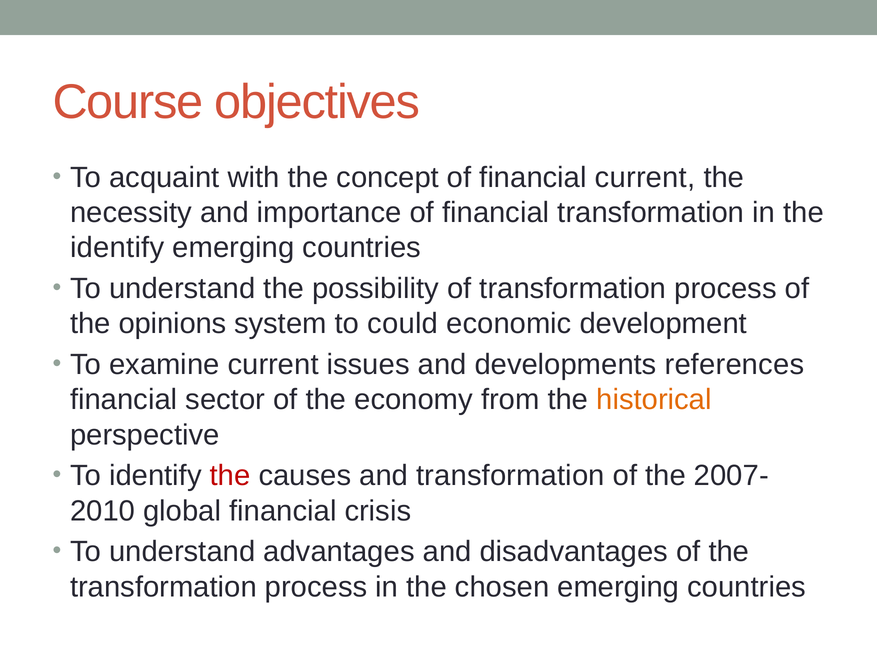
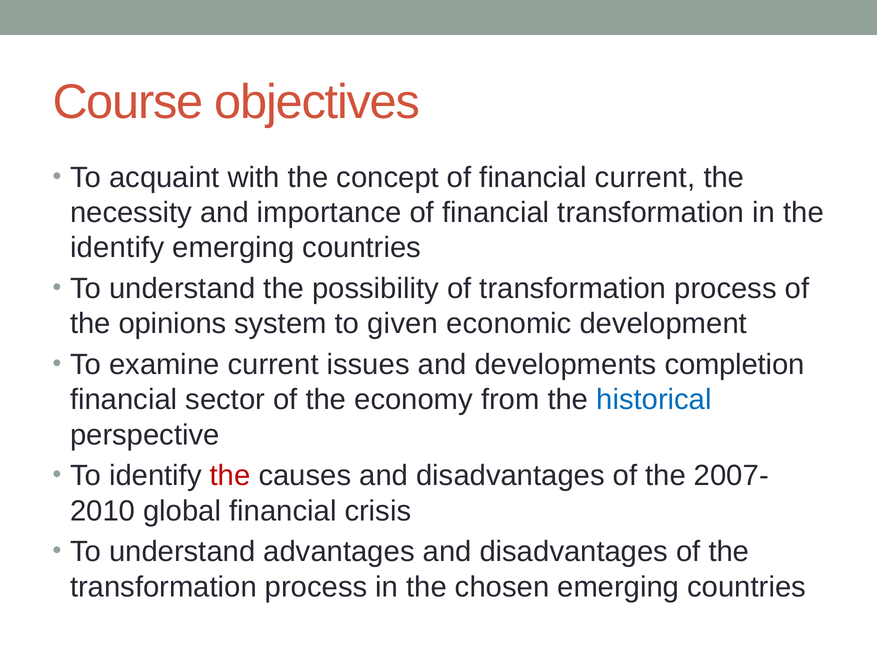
could: could -> given
references: references -> completion
historical colour: orange -> blue
causes and transformation: transformation -> disadvantages
